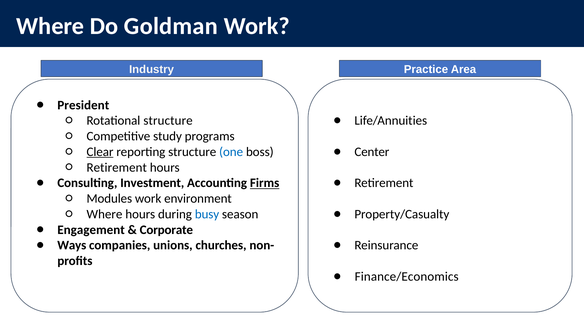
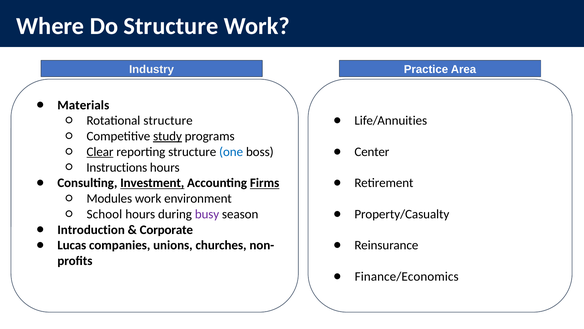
Do Goldman: Goldman -> Structure
President: President -> Materials
study underline: none -> present
Retirement at (117, 167): Retirement -> Instructions
Investment underline: none -> present
Where at (104, 214): Where -> School
busy colour: blue -> purple
Engagement: Engagement -> Introduction
Ways: Ways -> Lucas
